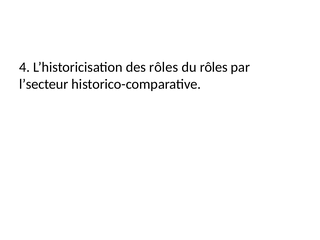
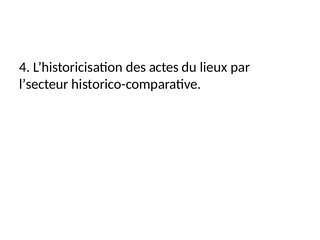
des rôles: rôles -> actes
du rôles: rôles -> lieux
